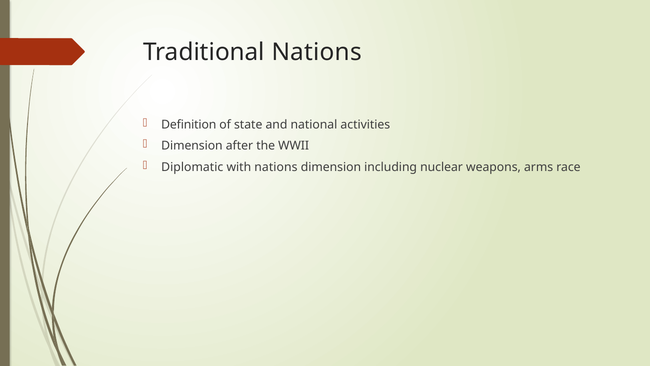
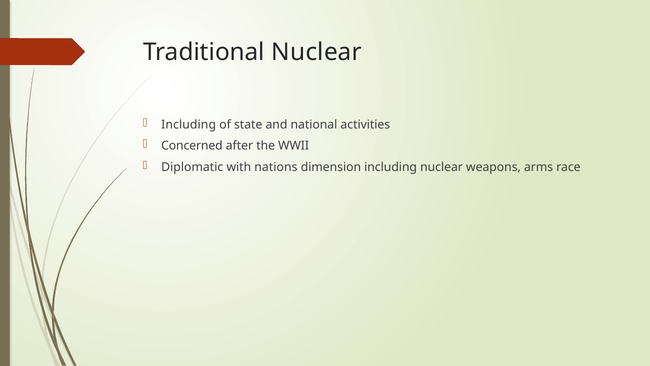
Traditional Nations: Nations -> Nuclear
Definition at (189, 124): Definition -> Including
Dimension at (192, 146): Dimension -> Concerned
